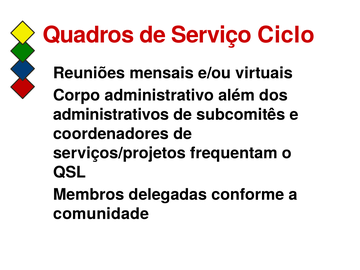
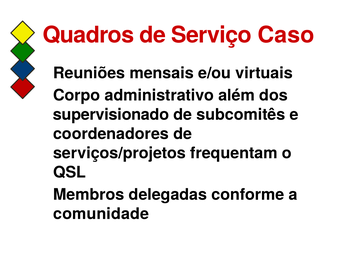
Ciclo: Ciclo -> Caso
administrativos: administrativos -> supervisionado
